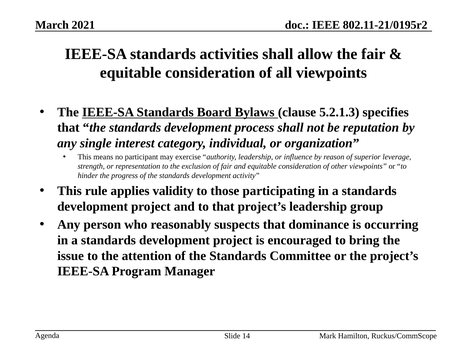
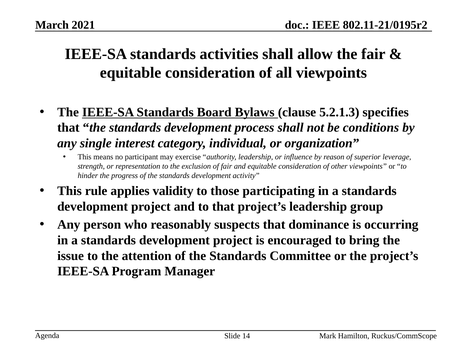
reputation: reputation -> conditions
